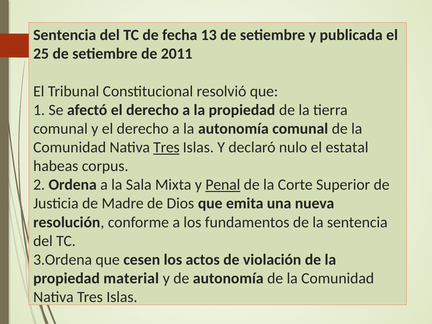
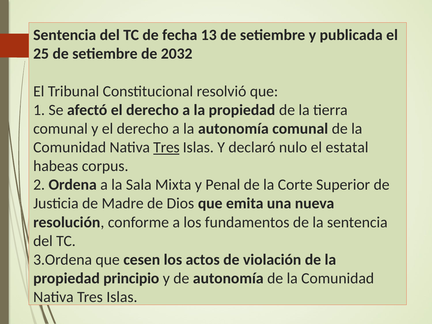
2011: 2011 -> 2032
Penal underline: present -> none
material: material -> principio
